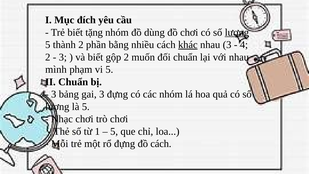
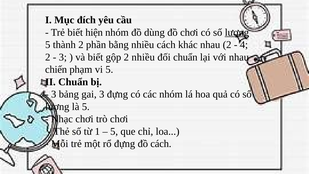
tặng: tặng -> hiện
khác underline: present -> none
nhau 3: 3 -> 2
2 muốn: muốn -> nhiều
mình: mình -> chiến
